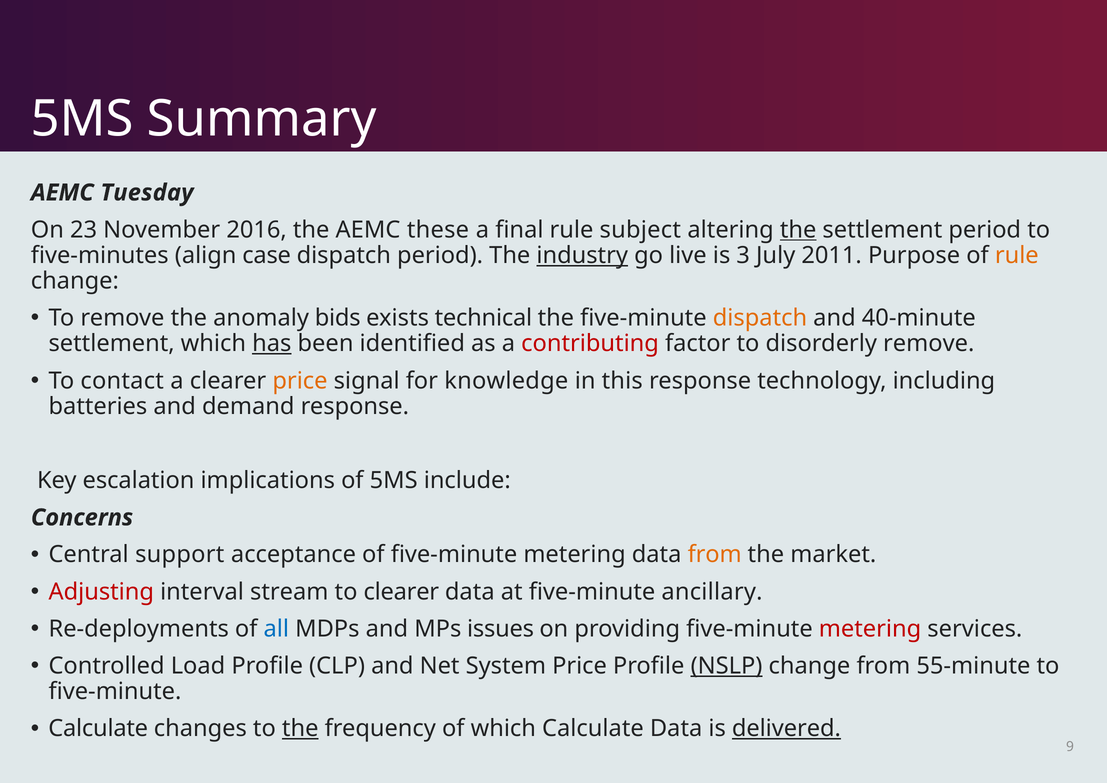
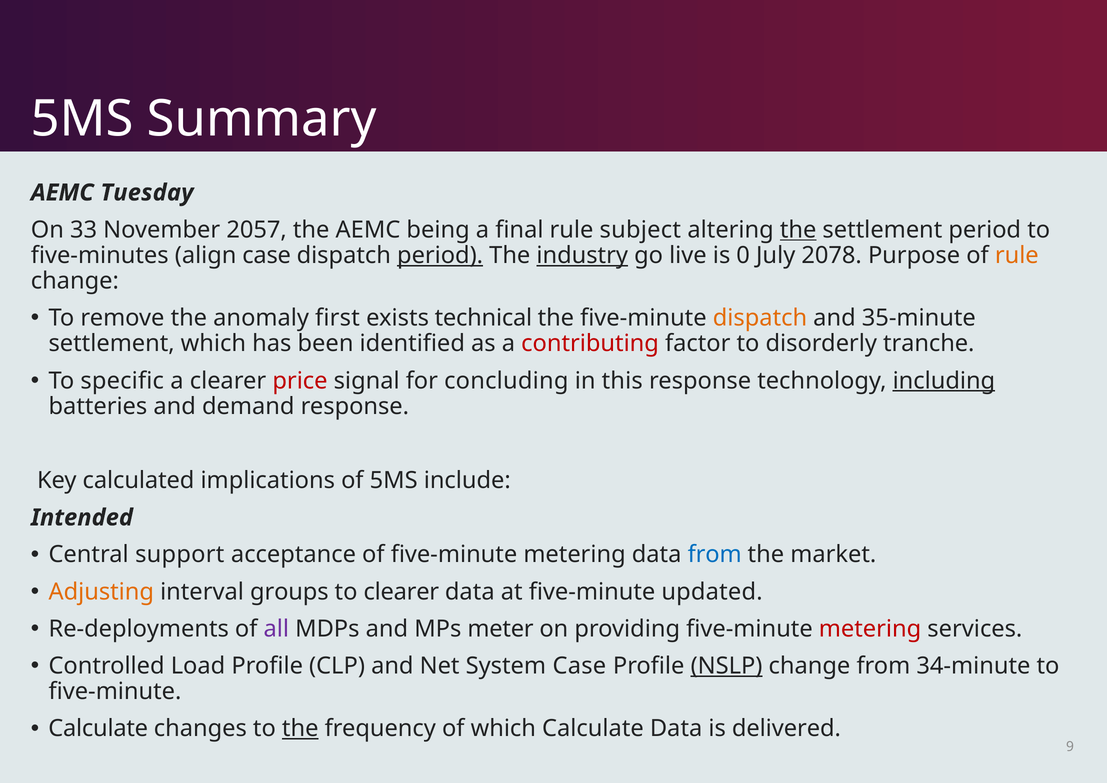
23: 23 -> 33
2016: 2016 -> 2057
these: these -> being
period at (440, 255) underline: none -> present
3: 3 -> 0
2011: 2011 -> 2078
bids: bids -> first
40-minute: 40-minute -> 35-minute
has underline: present -> none
disorderly remove: remove -> tranche
contact: contact -> specific
price at (300, 381) colour: orange -> red
knowledge: knowledge -> concluding
including underline: none -> present
escalation: escalation -> calculated
Concerns: Concerns -> Intended
from at (715, 554) colour: orange -> blue
Adjusting colour: red -> orange
stream: stream -> groups
ancillary: ancillary -> updated
all colour: blue -> purple
issues: issues -> meter
System Price: Price -> Case
55-minute: 55-minute -> 34-minute
delivered underline: present -> none
